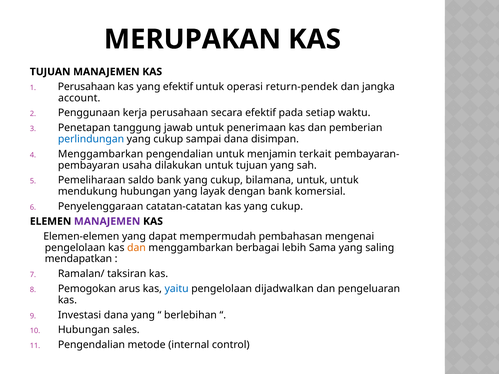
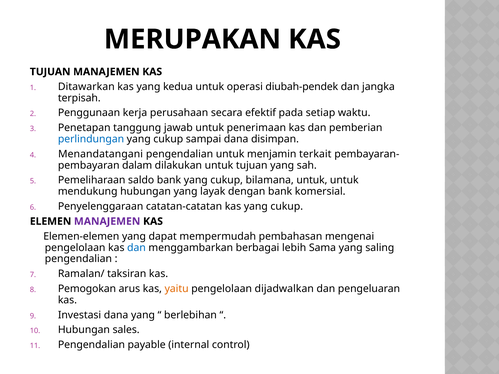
Perusahaan at (86, 87): Perusahaan -> Ditawarkan
yang efektif: efektif -> kedua
return-pendek: return-pendek -> diubah-pendek
account: account -> terpisah
Menggambarkan at (101, 154): Menggambarkan -> Menandatangani
usaha: usaha -> dalam
dan at (136, 248) colour: orange -> blue
mendapatkan at (78, 259): mendapatkan -> pengendalian
yaitu colour: blue -> orange
metode: metode -> payable
